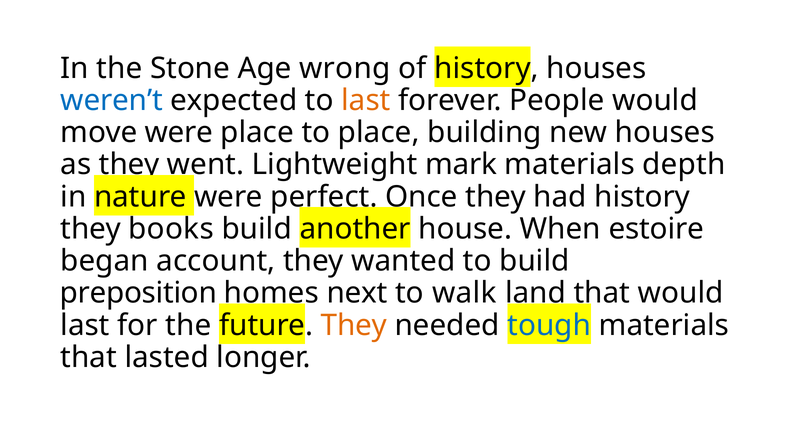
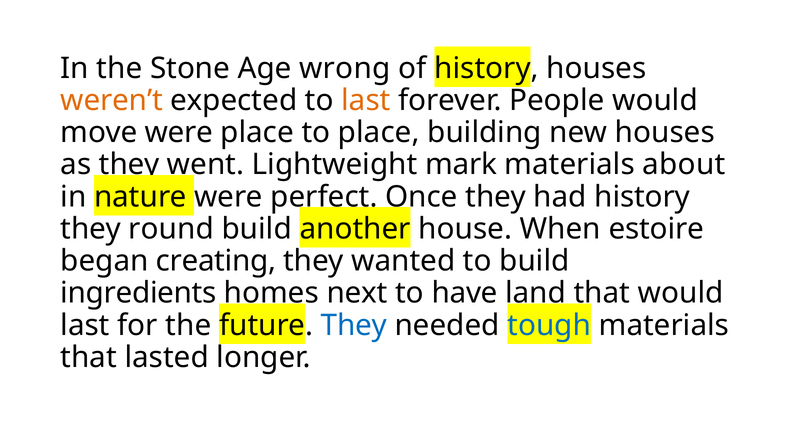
weren’t colour: blue -> orange
depth: depth -> about
books: books -> round
account: account -> creating
preposition: preposition -> ingredients
walk: walk -> have
They at (354, 325) colour: orange -> blue
